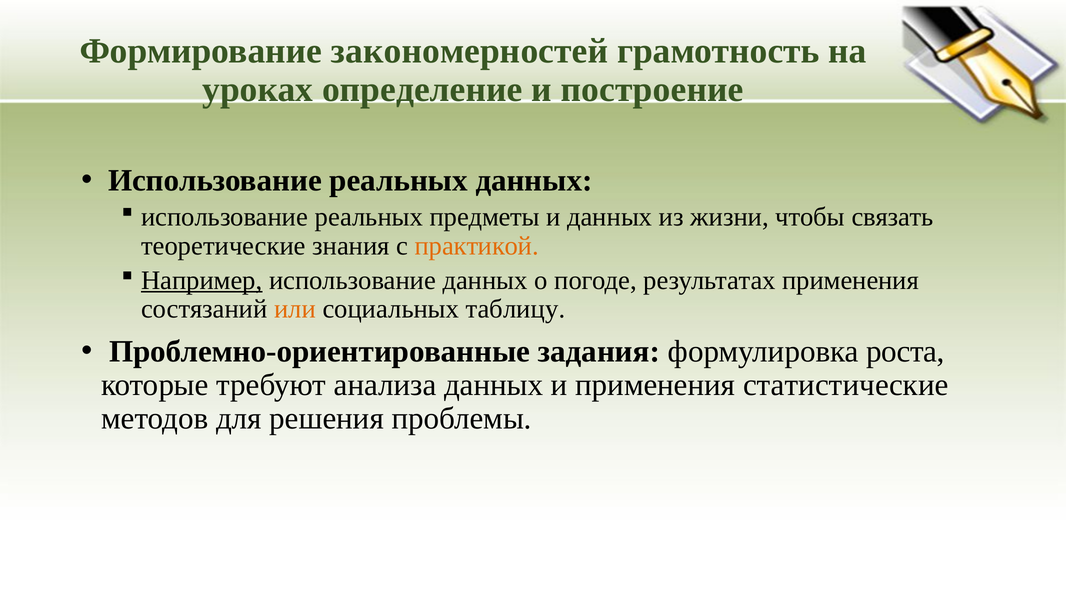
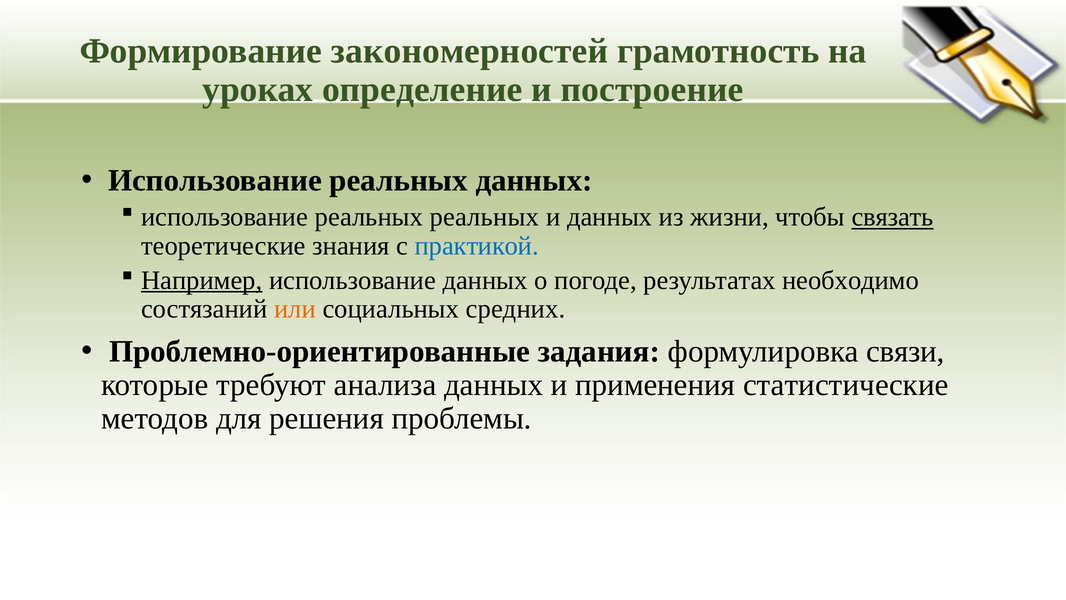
реальных предметы: предметы -> реальных
связать underline: none -> present
практикой colour: orange -> blue
результатах применения: применения -> необходимо
таблицу: таблицу -> средних
роста: роста -> связи
